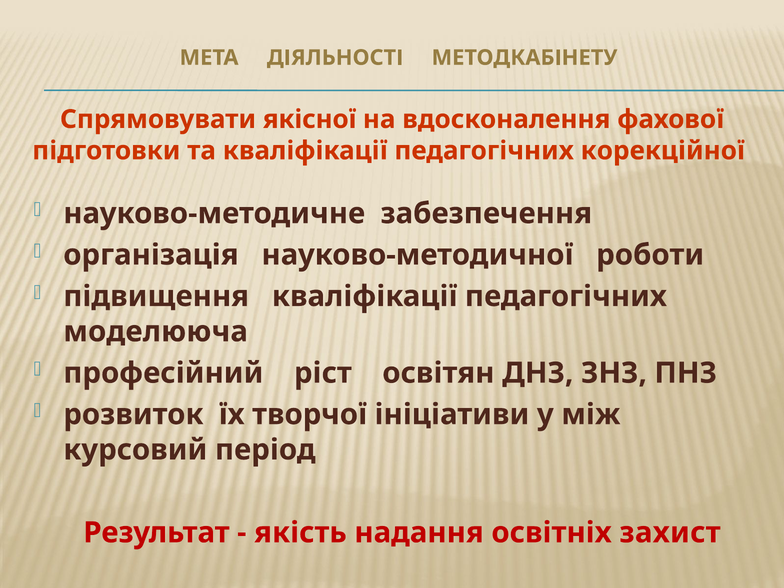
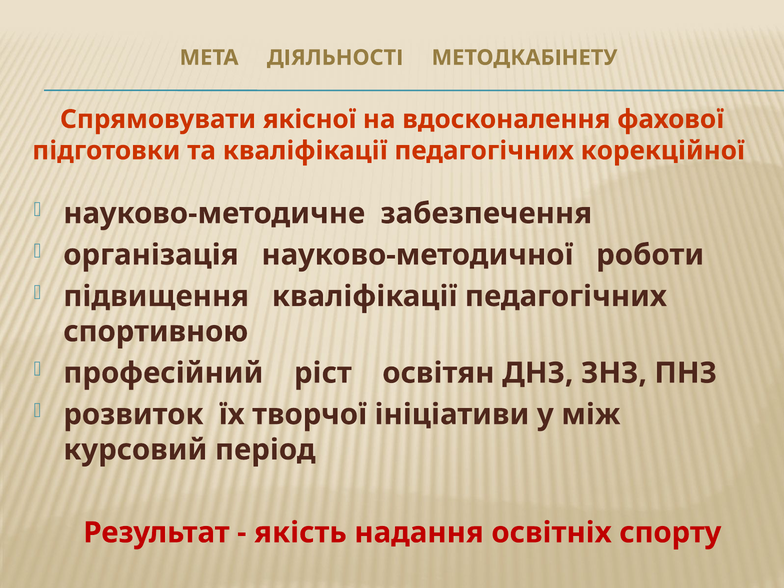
моделююча: моделююча -> спортивною
захист: захист -> спорту
